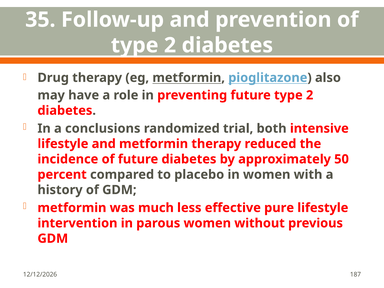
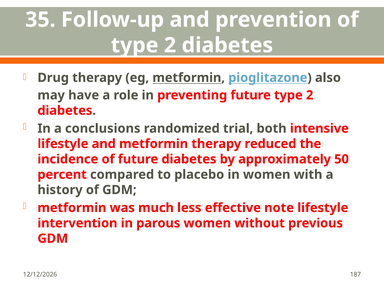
pure: pure -> note
